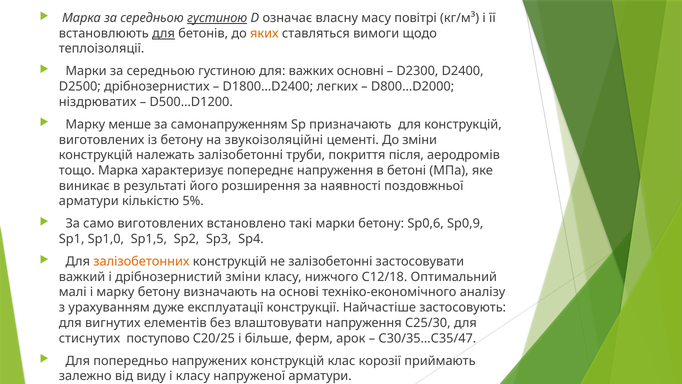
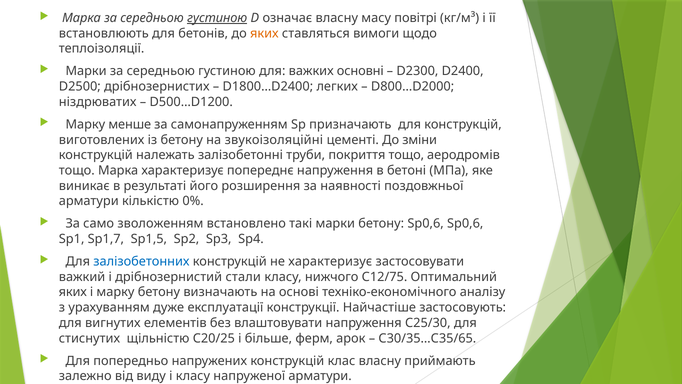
для at (163, 33) underline: present -> none
покриття після: після -> тощо
5%: 5% -> 0%
само виготовлених: виготовлених -> зволоженням
Sp0,6 Sp0,9: Sp0,9 -> Sp0,6
Sp1,0: Sp1,0 -> Sp1,7
залізобетонних colour: orange -> blue
не залізобетонні: залізобетонні -> характеризує
дрібнозернистий зміни: зміни -> стали
С12/18: С12/18 -> С12/75
малі at (73, 292): малі -> яких
поступово: поступово -> щільністю
С30/35…С35/47: С30/35…С35/47 -> С30/35…С35/65
клас корозії: корозії -> власну
